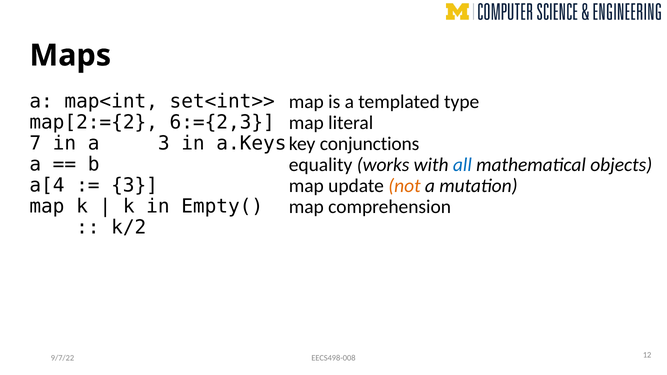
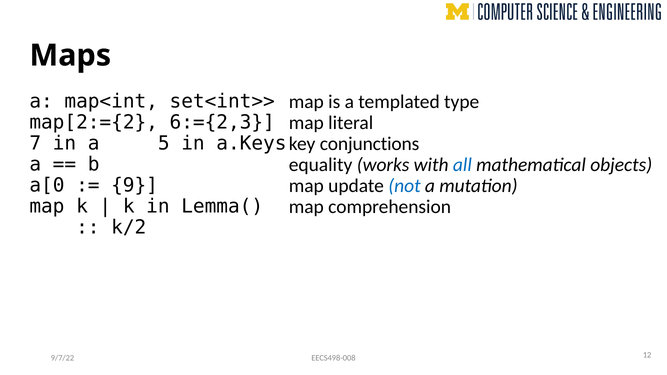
a 3: 3 -> 5
a[4: a[4 -> a[0
3 at (135, 185): 3 -> 9
not colour: orange -> blue
Empty(: Empty( -> Lemma(
